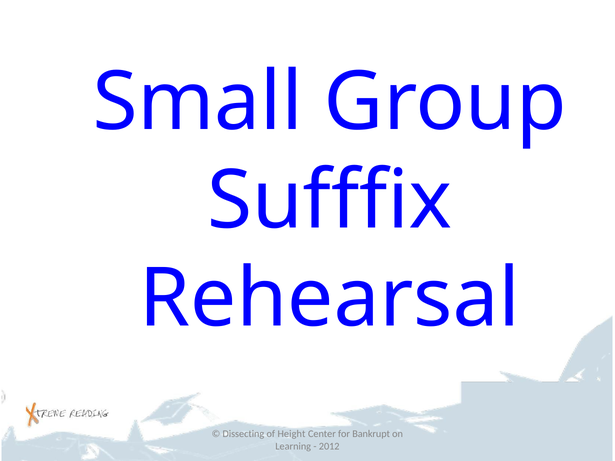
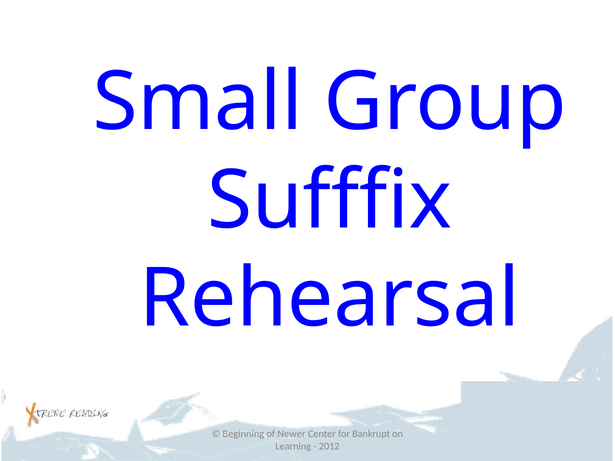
Dissecting: Dissecting -> Beginning
Height: Height -> Newer
